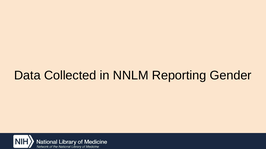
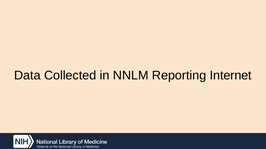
Gender: Gender -> Internet
